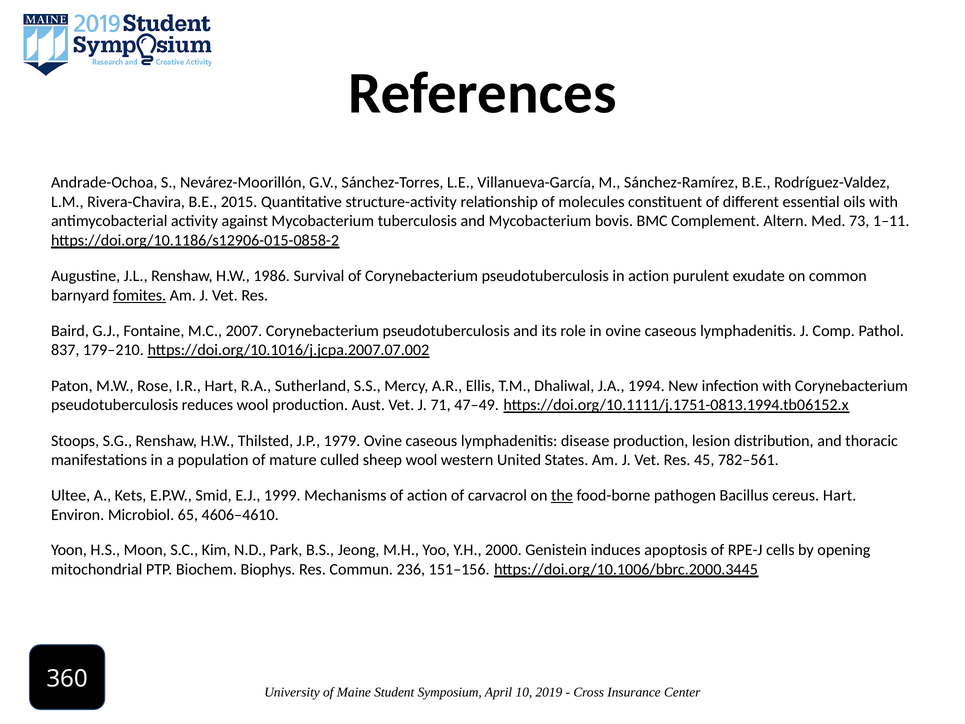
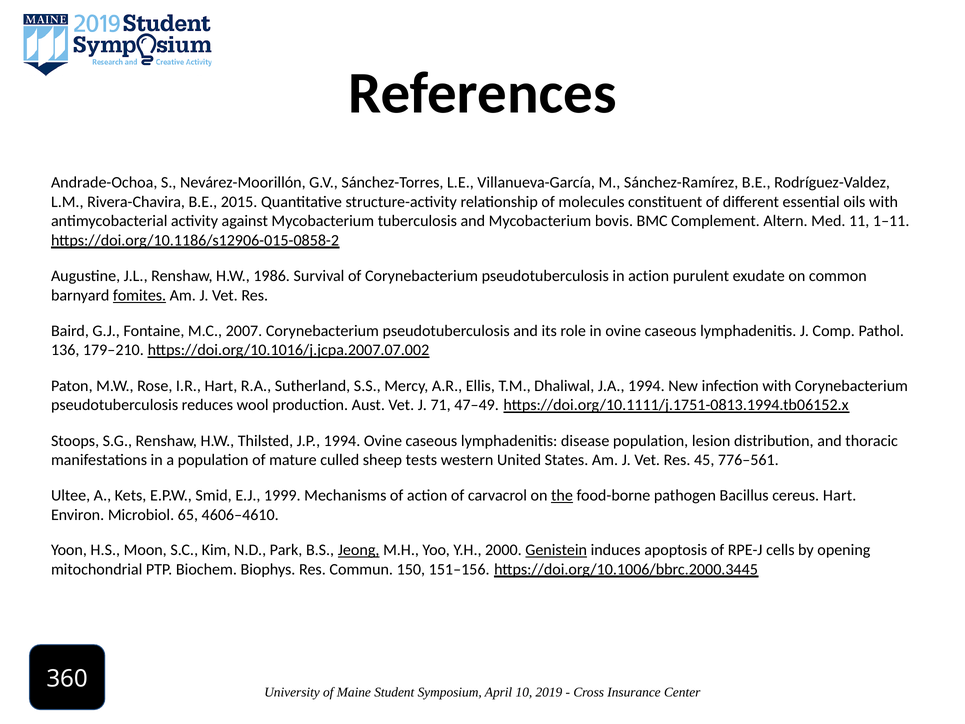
73: 73 -> 11
837: 837 -> 136
J.P 1979: 1979 -> 1994
disease production: production -> population
sheep wool: wool -> tests
782–561: 782–561 -> 776–561
Jeong underline: none -> present
Genistein underline: none -> present
236: 236 -> 150
